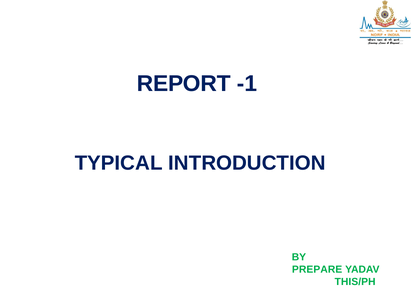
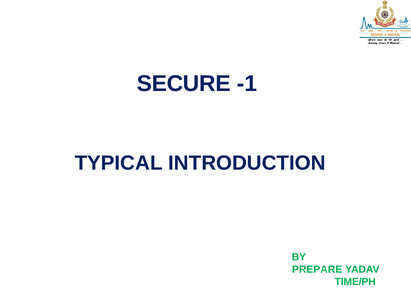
REPORT: REPORT -> SECURE
THIS/PH: THIS/PH -> TIME/PH
